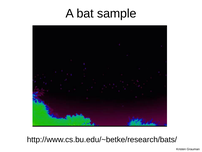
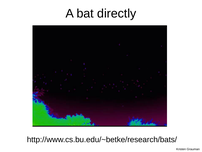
sample: sample -> directly
